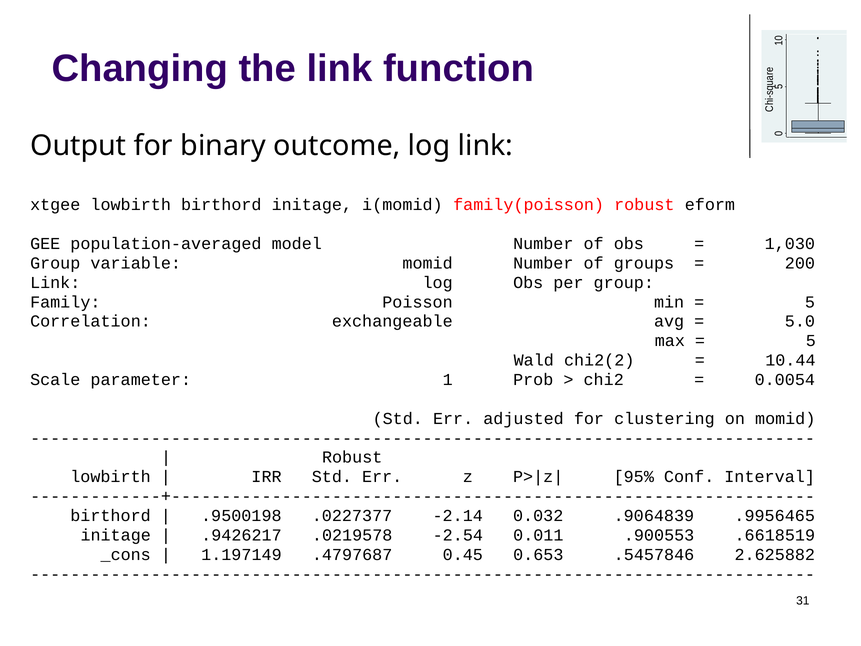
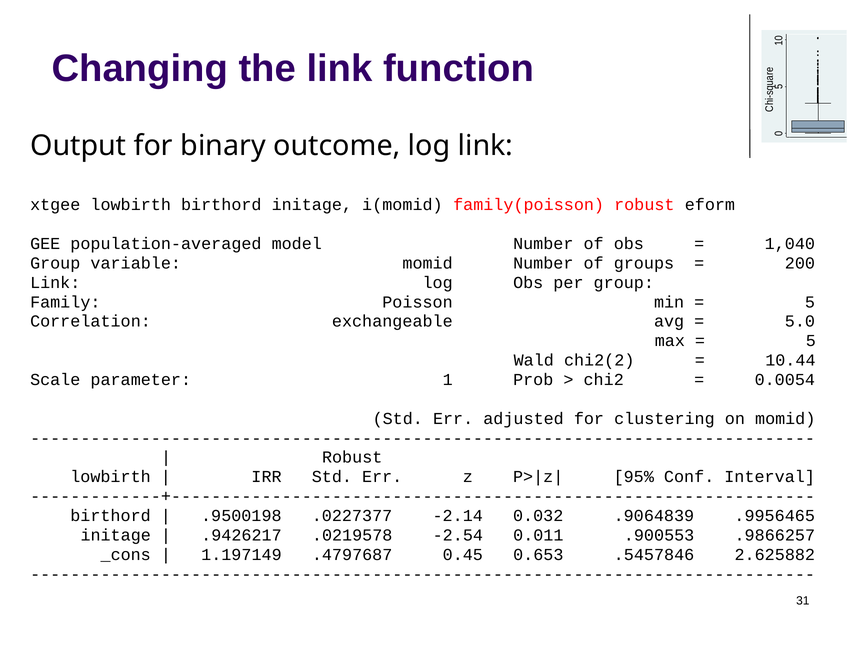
1,030: 1,030 -> 1,040
.6618519: .6618519 -> .9866257
